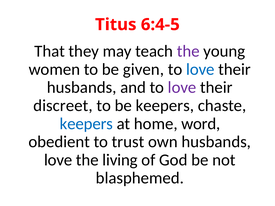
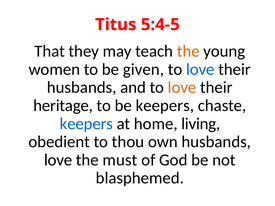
6:4-5: 6:4-5 -> 5:4-5
the at (188, 51) colour: purple -> orange
love at (182, 88) colour: purple -> orange
discreet: discreet -> heritage
word: word -> living
trust: trust -> thou
living: living -> must
